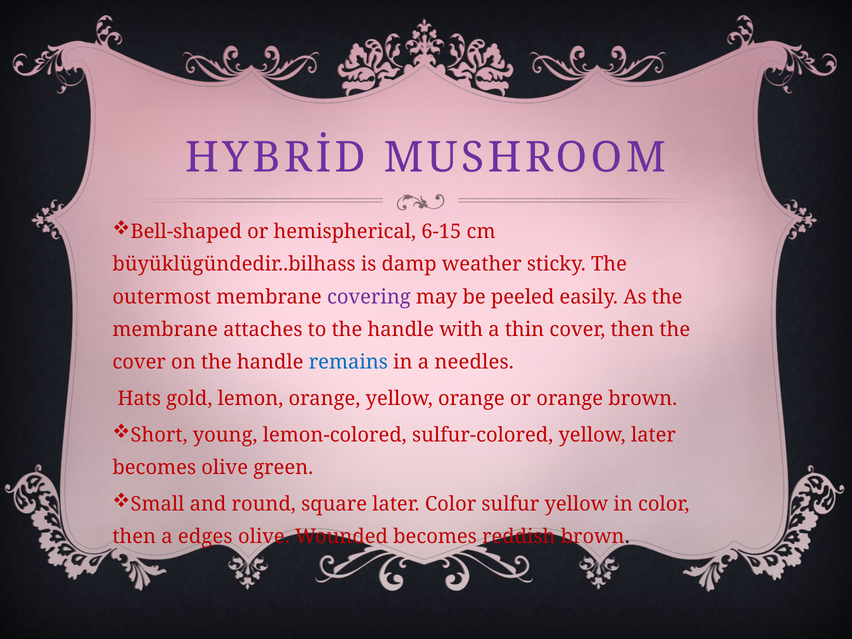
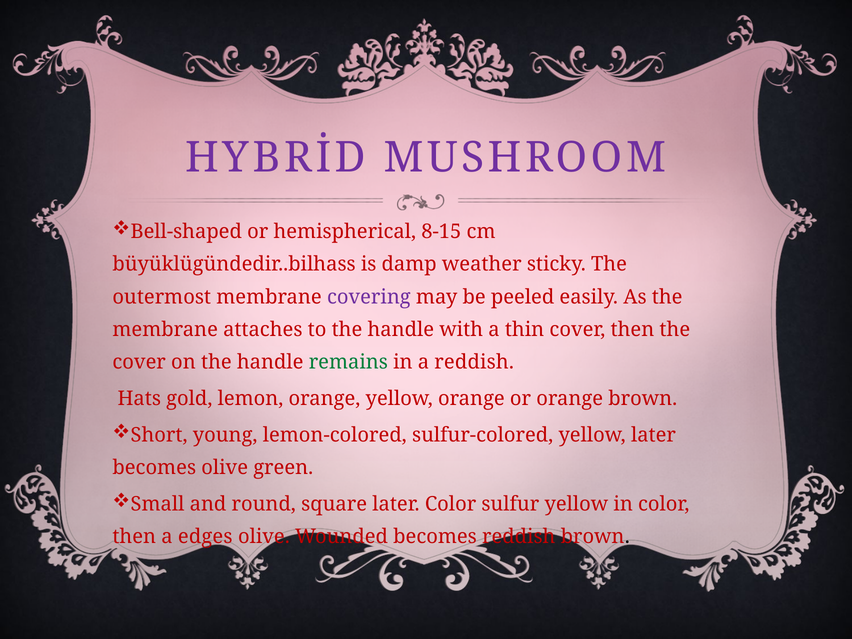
6-15: 6-15 -> 8-15
remains colour: blue -> green
a needles: needles -> reddish
